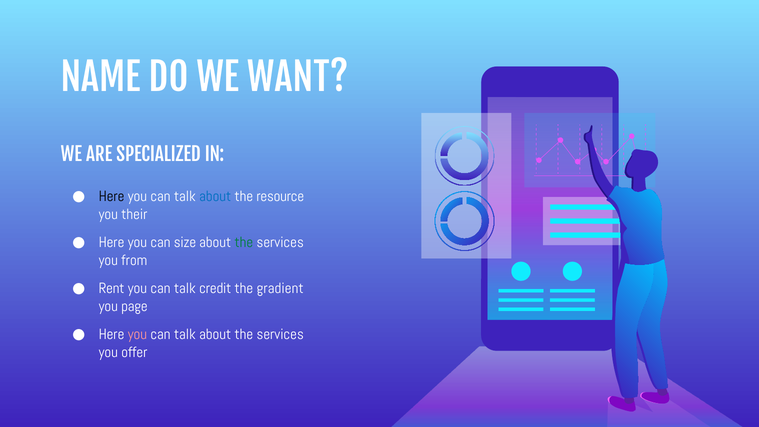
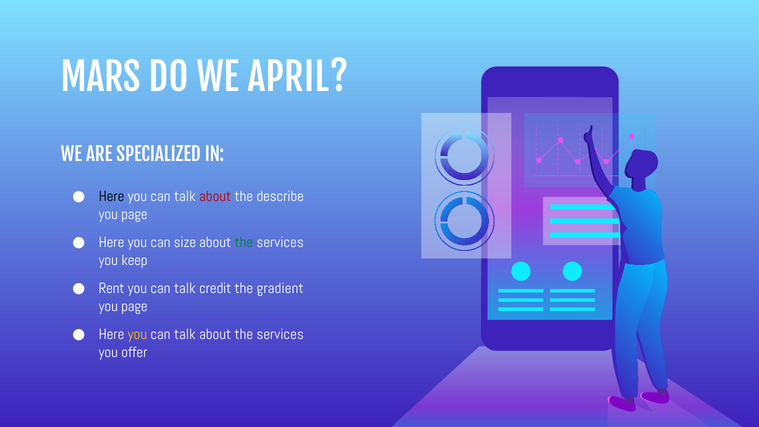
NAME: NAME -> MARS
WANT: WANT -> APRIL
about at (215, 197) colour: blue -> red
resource: resource -> describe
their at (134, 214): their -> page
from: from -> keep
you at (137, 335) colour: pink -> yellow
